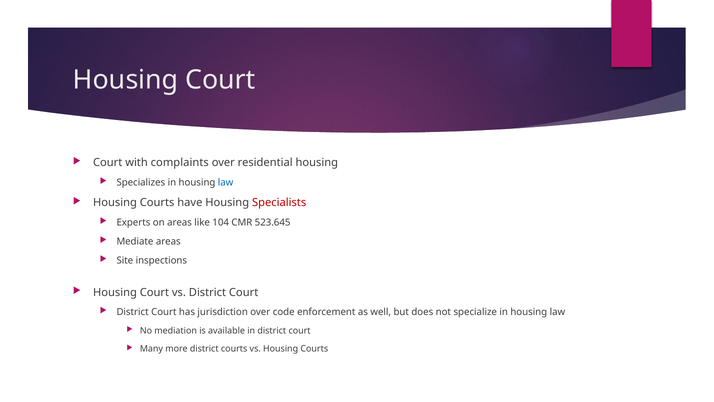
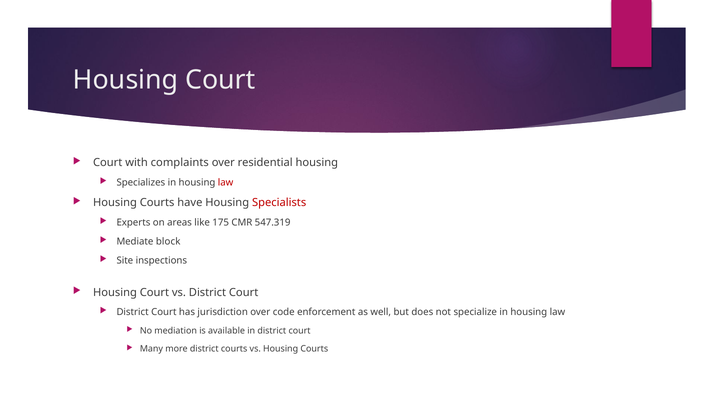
law at (226, 182) colour: blue -> red
104: 104 -> 175
523.645: 523.645 -> 547.319
Mediate areas: areas -> block
